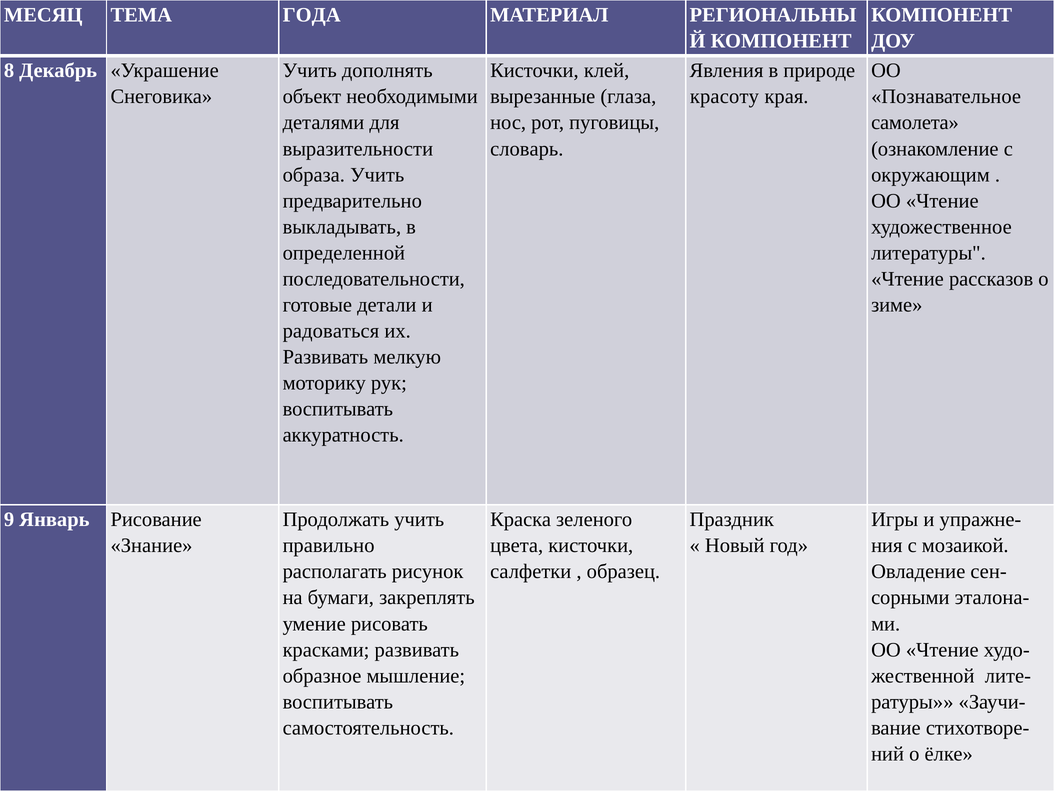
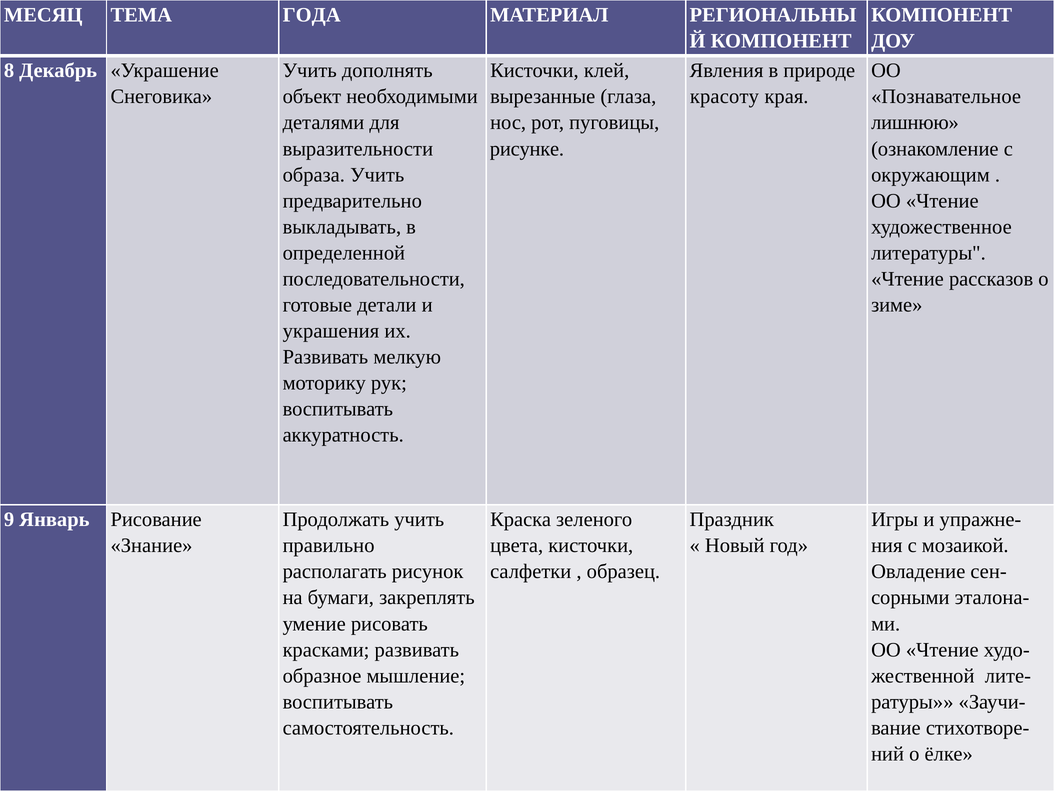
самолета: самолета -> лишнюю
словарь: словарь -> рисунке
радоваться: радоваться -> украшения
